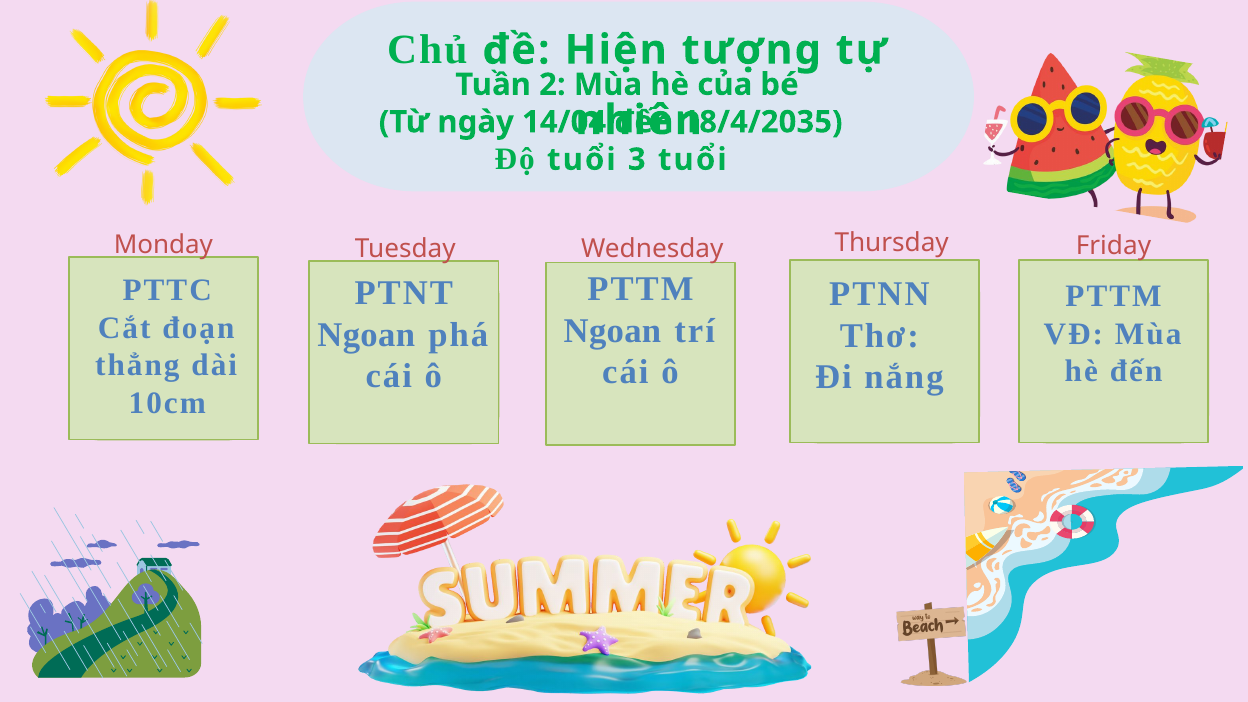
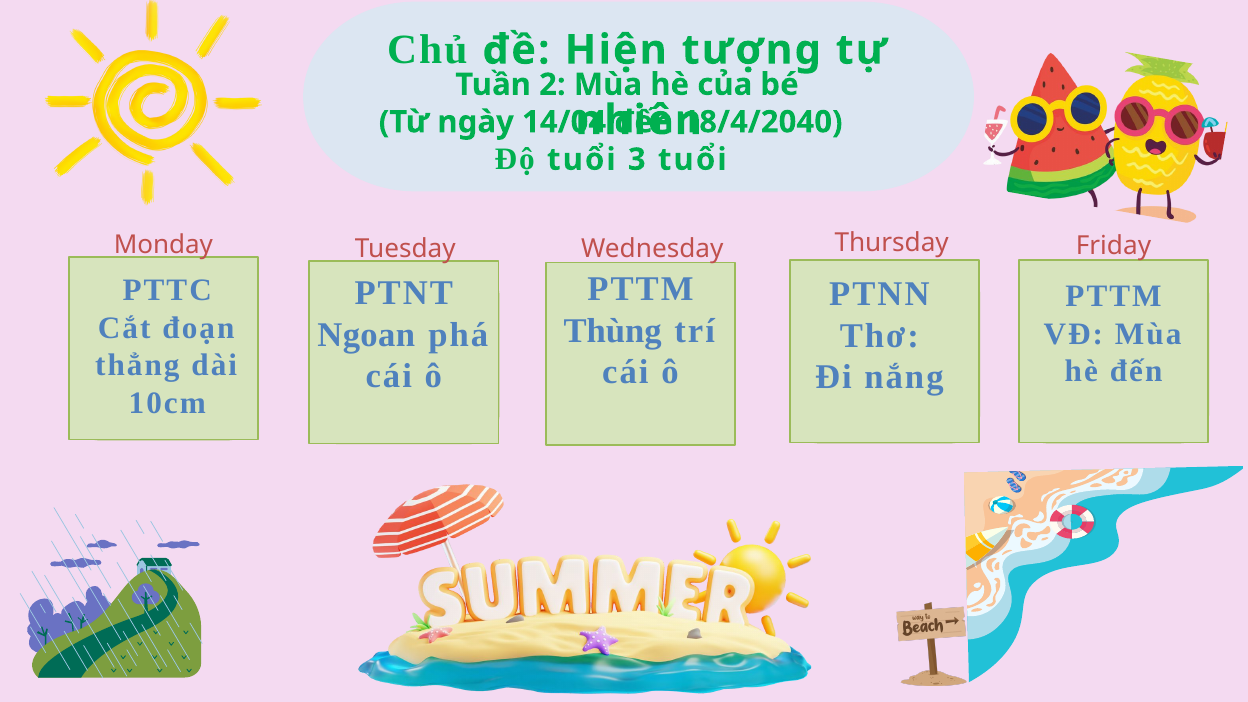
18/4/2035: 18/4/2035 -> 18/4/2040
Ngoan at (612, 331): Ngoan -> Thùng
